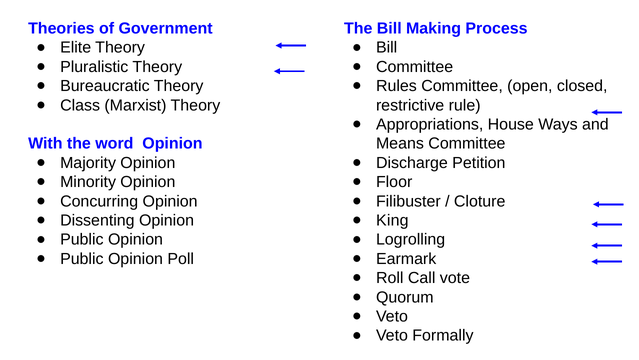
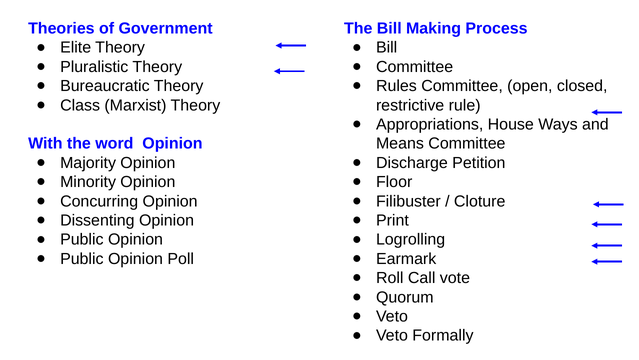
King: King -> Print
